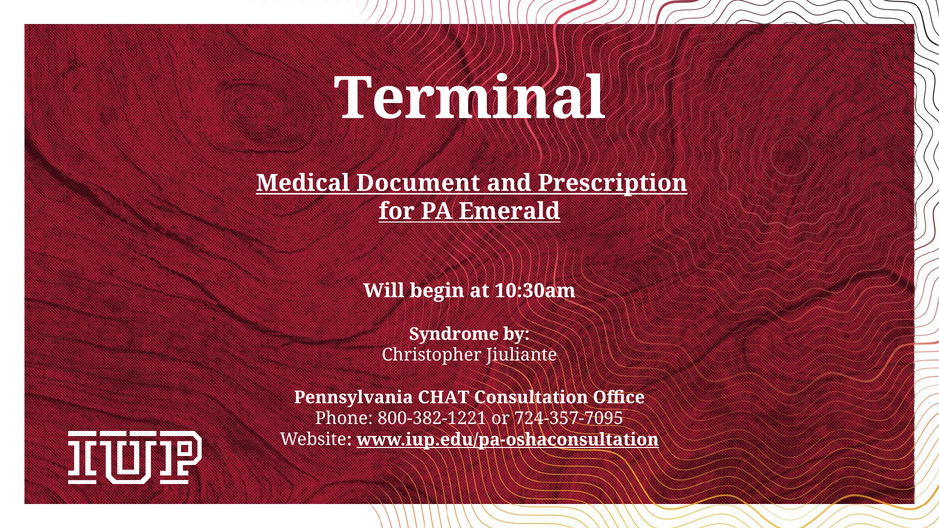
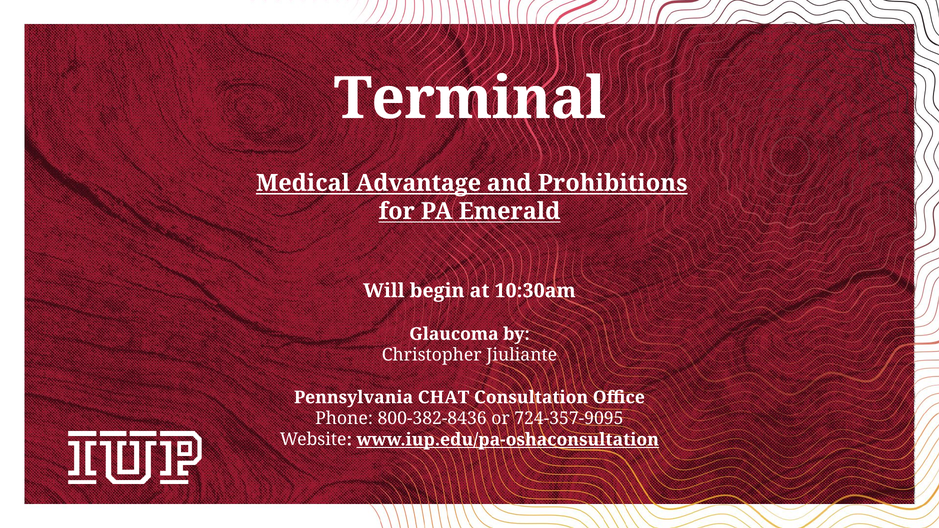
Document: Document -> Advantage
Prescription: Prescription -> Prohibitions
Syndrome: Syndrome -> Glaucoma
800-382-1221: 800-382-1221 -> 800-382-8436
724-357-7095: 724-357-7095 -> 724-357-9095
